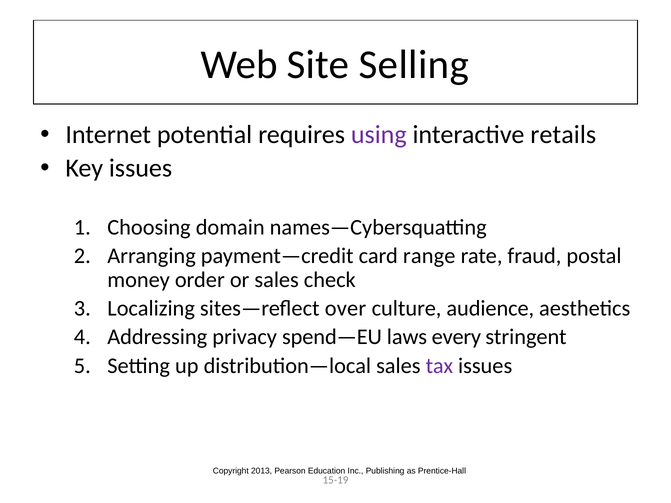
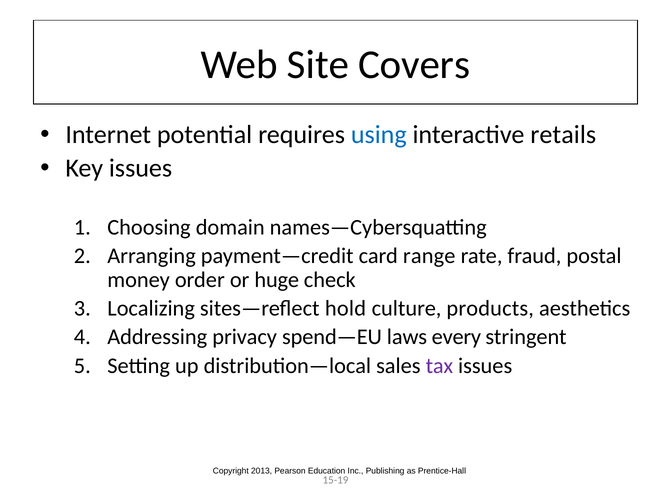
Selling: Selling -> Covers
using colour: purple -> blue
or sales: sales -> huge
over: over -> hold
audience: audience -> products
